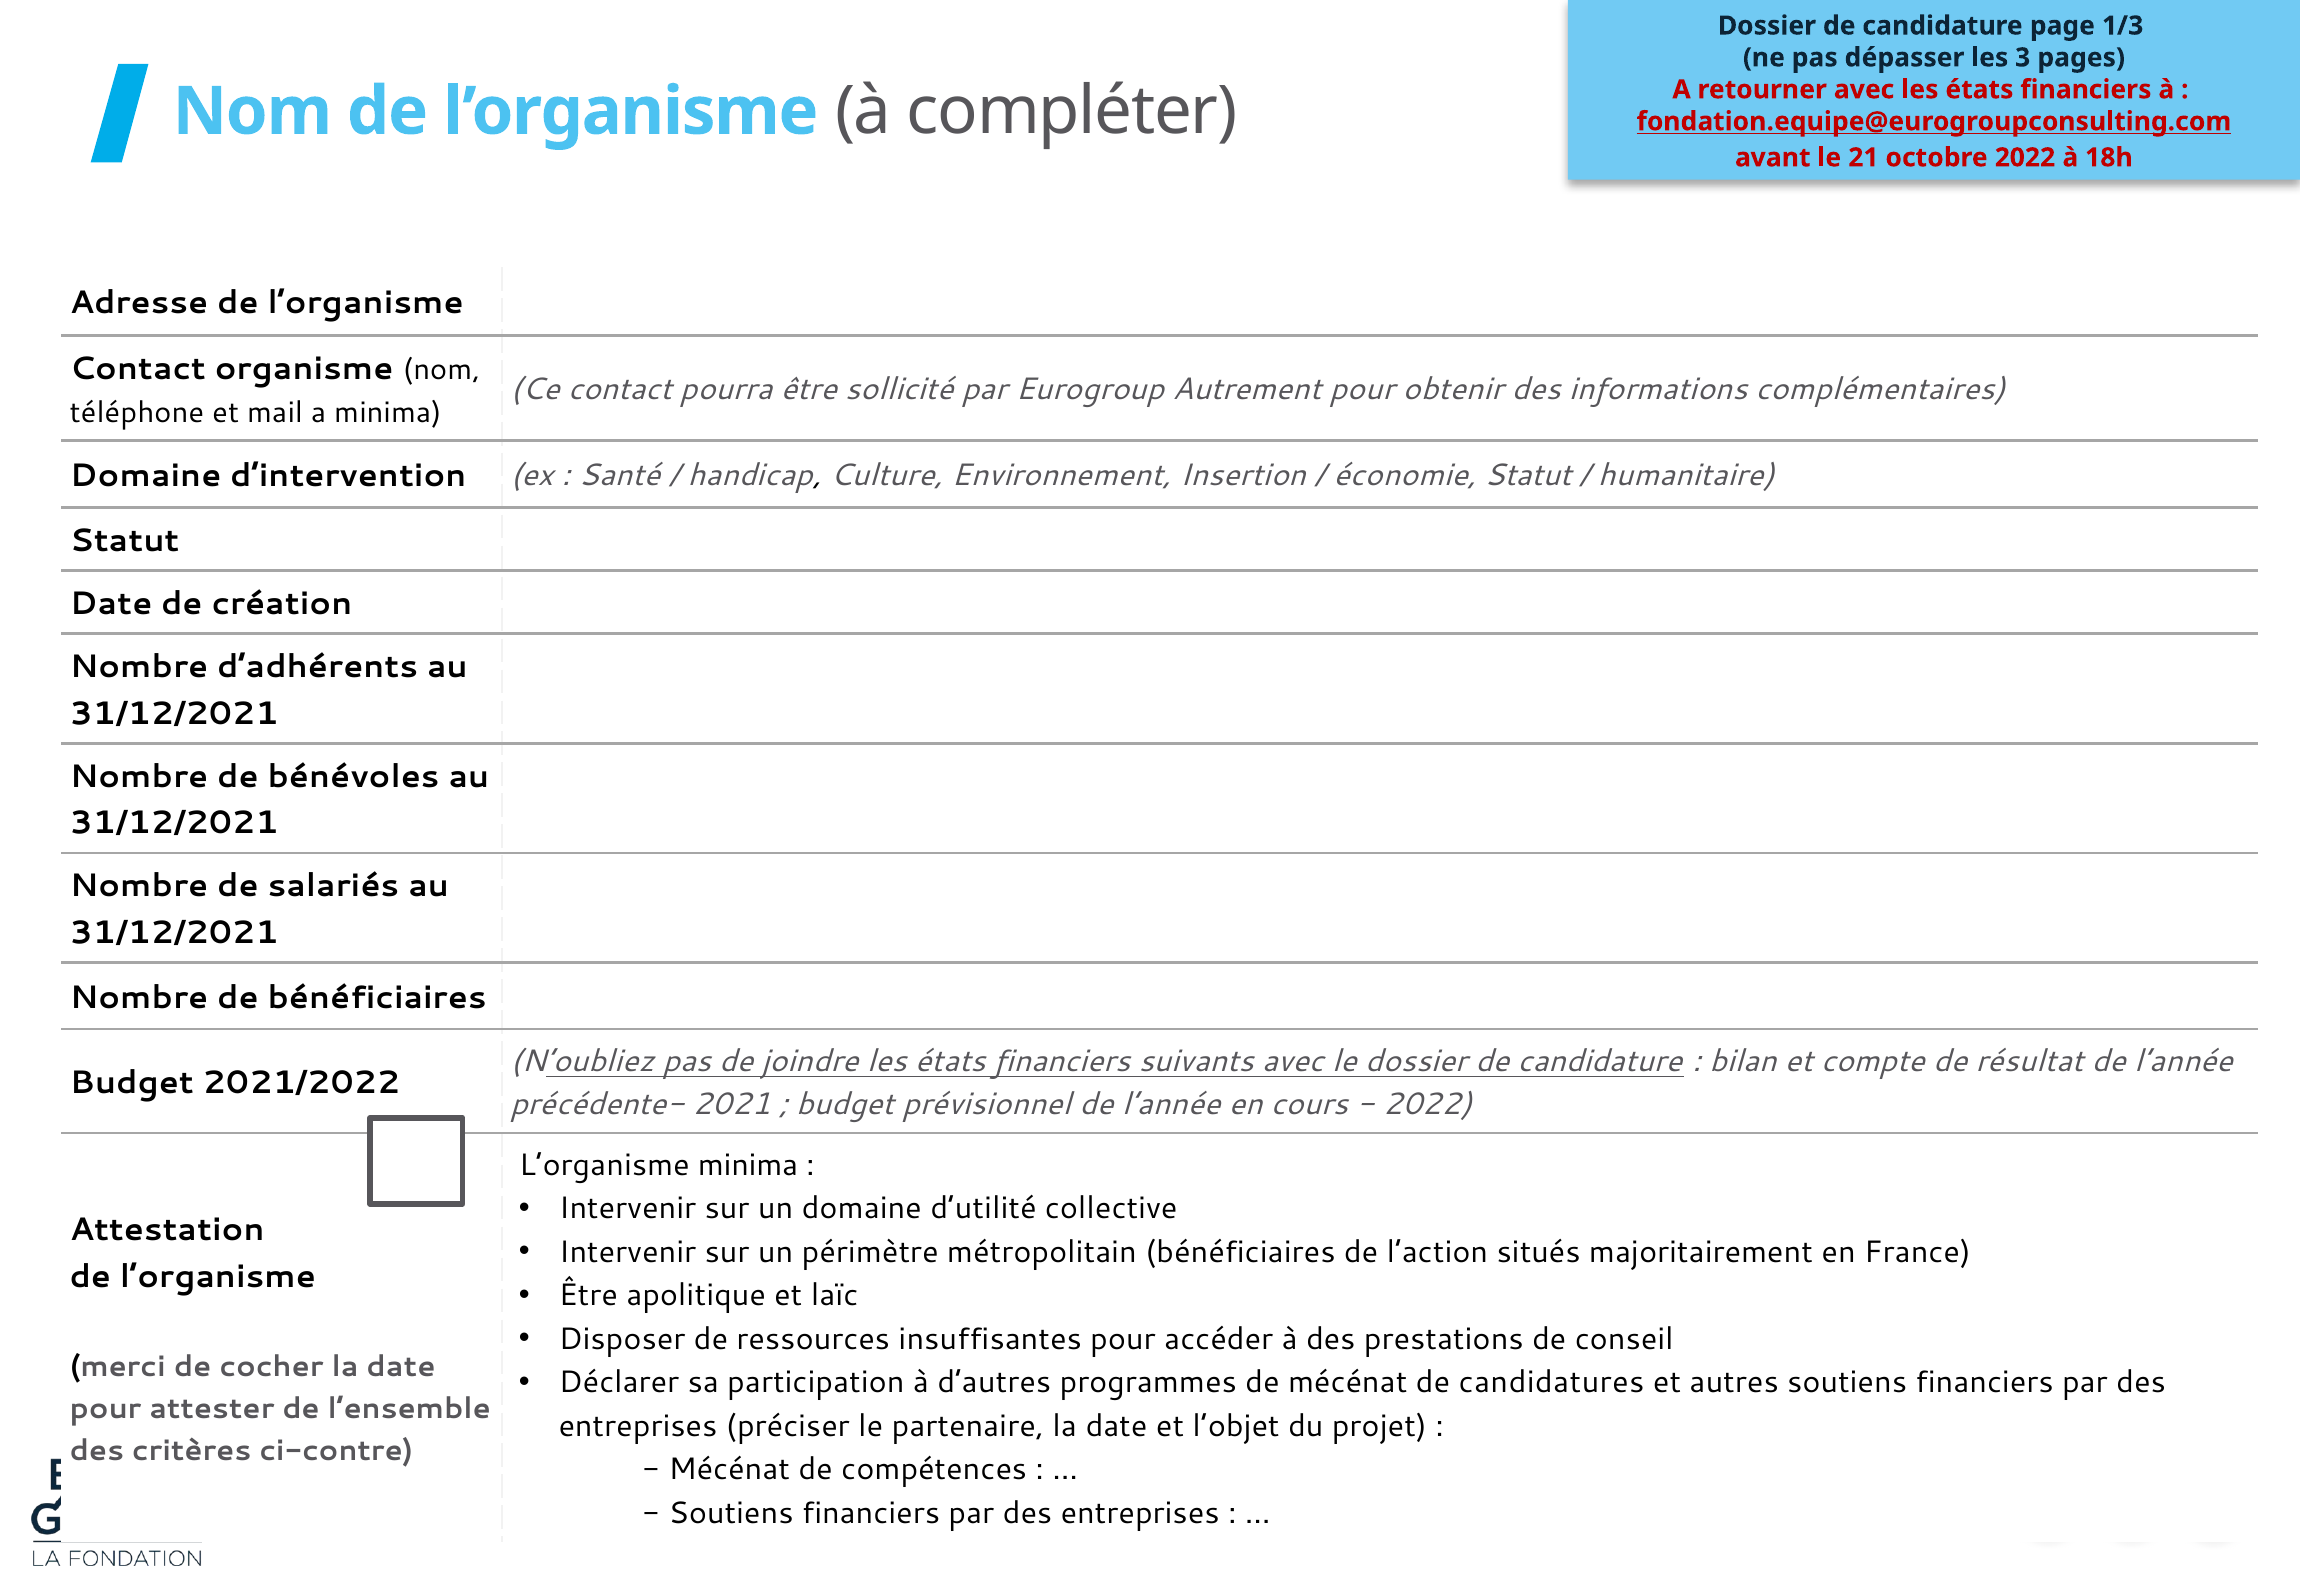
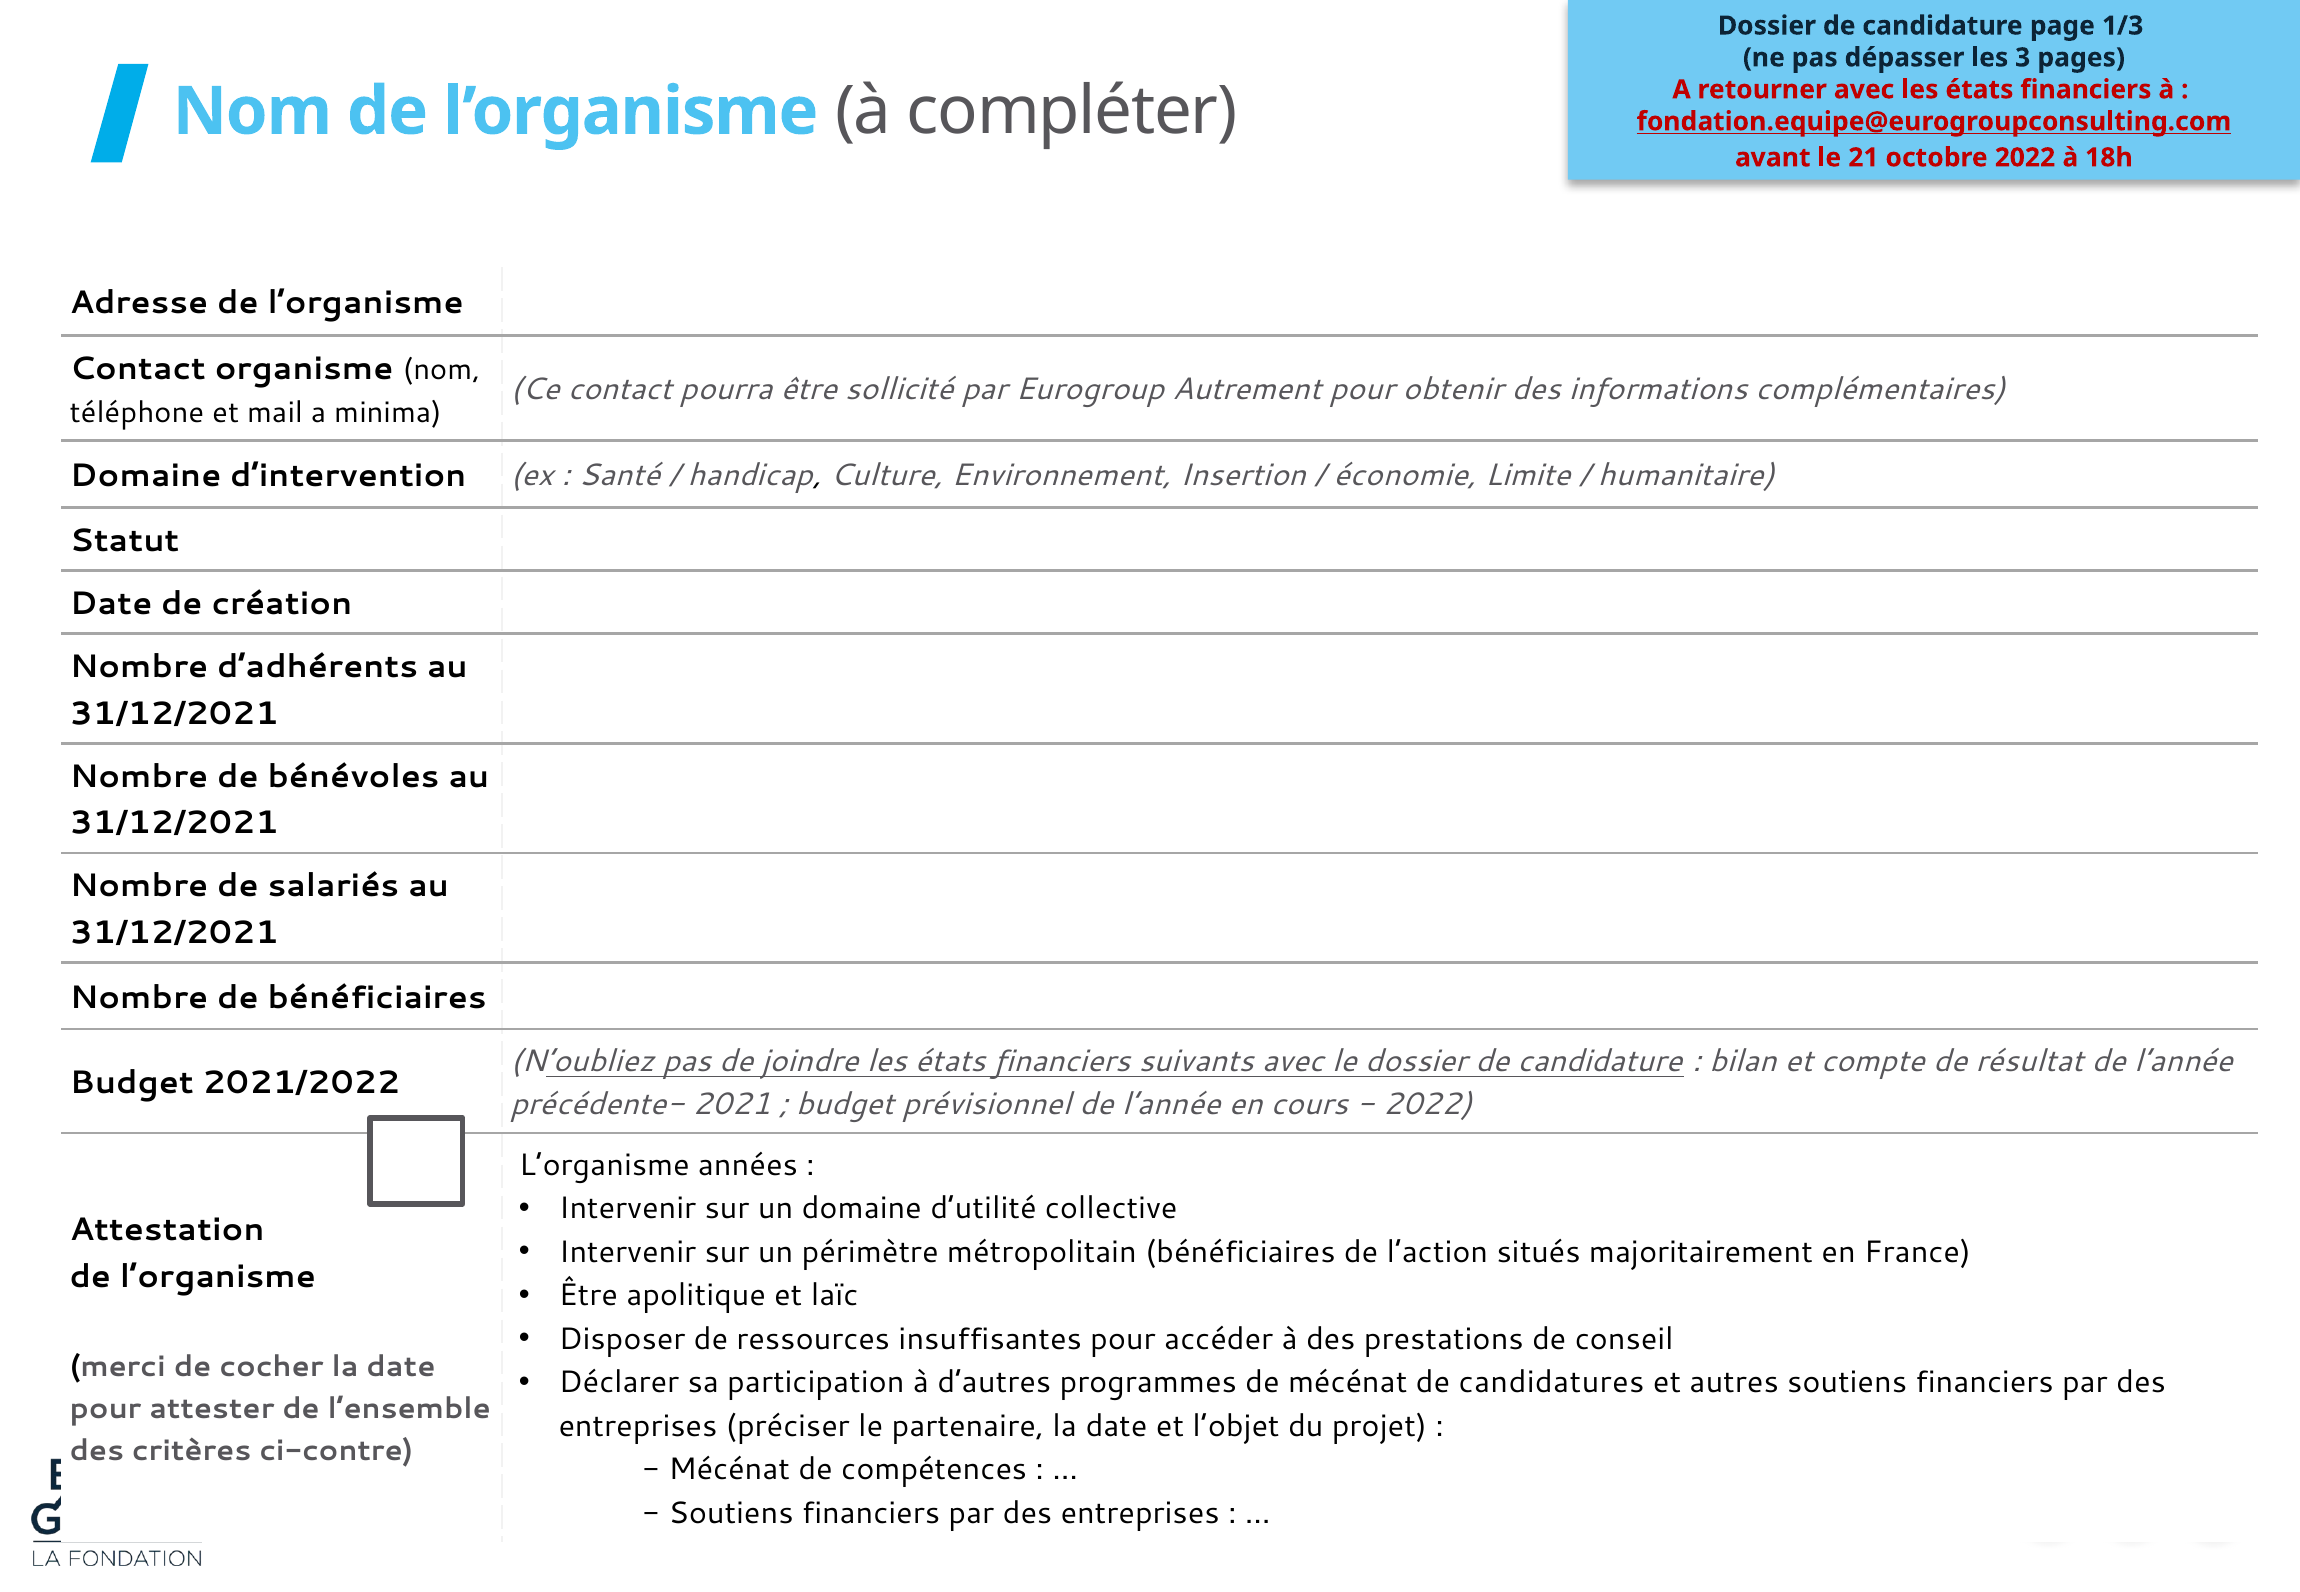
économie Statut: Statut -> Limite
L’organisme minima: minima -> années
